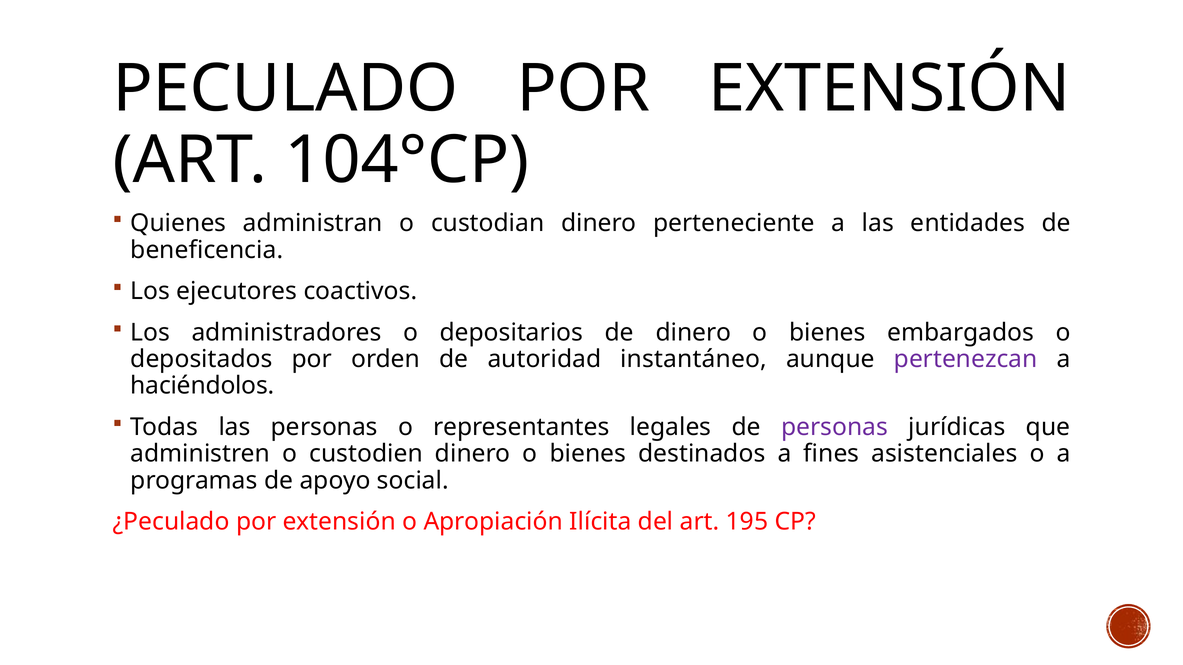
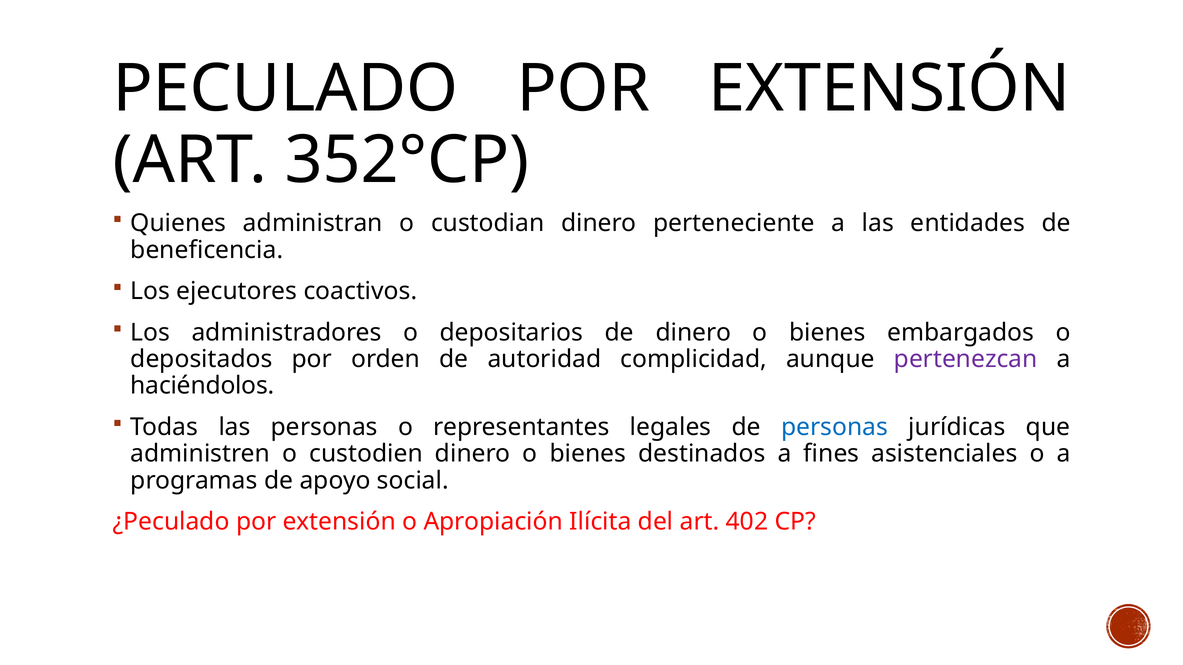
104°CP: 104°CP -> 352°CP
instantáneo: instantáneo -> complicidad
personas at (835, 427) colour: purple -> blue
195: 195 -> 402
